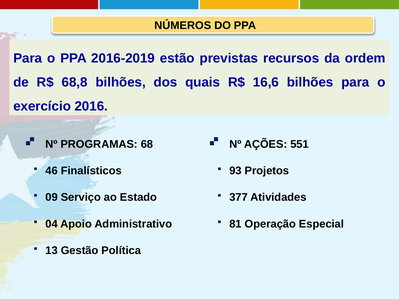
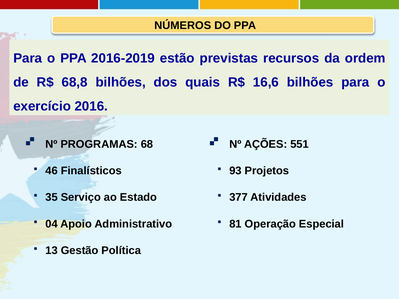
09: 09 -> 35
